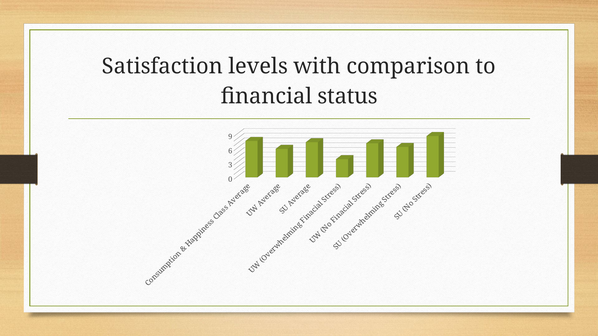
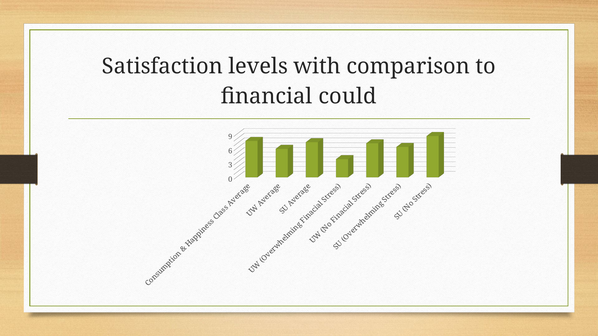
status: status -> could
